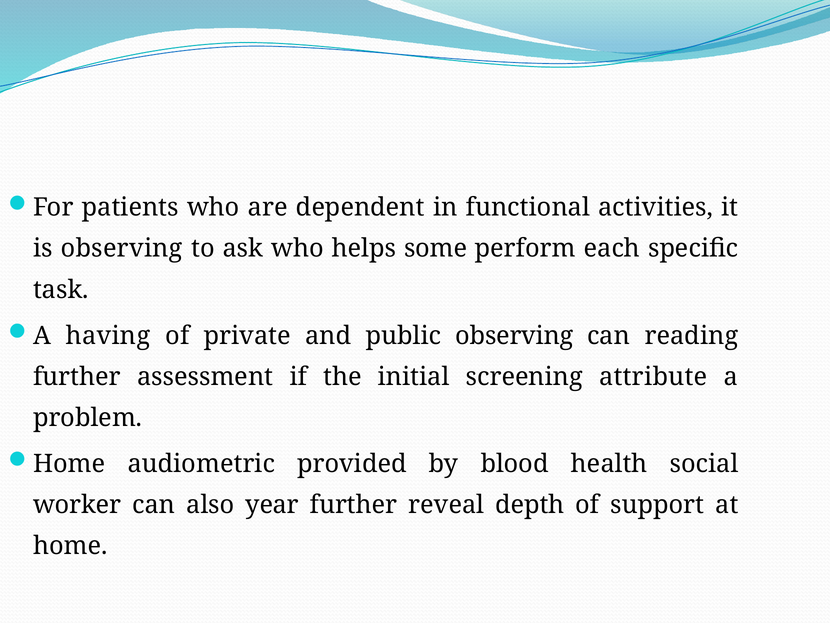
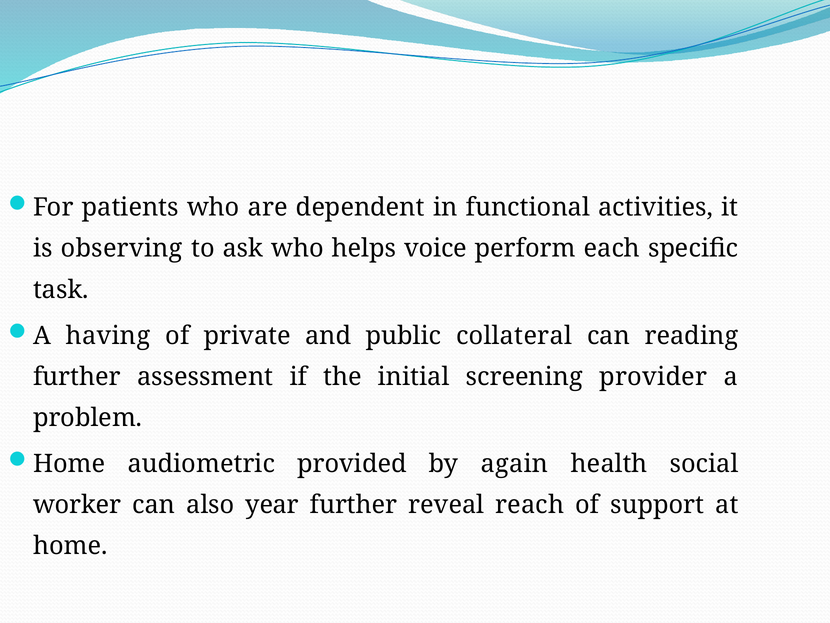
some: some -> voice
public observing: observing -> collateral
attribute: attribute -> provider
blood: blood -> again
depth: depth -> reach
